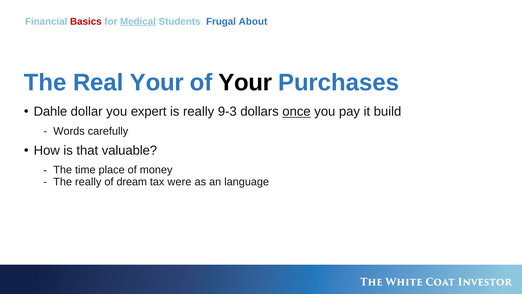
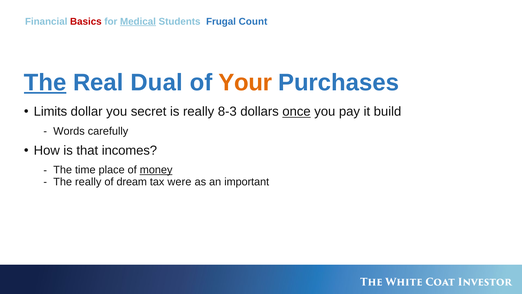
About: About -> Count
The at (45, 82) underline: none -> present
Real Your: Your -> Dual
Your at (245, 82) colour: black -> orange
Dahle: Dahle -> Limits
expert: expert -> secret
9-3: 9-3 -> 8-3
valuable: valuable -> incomes
money underline: none -> present
language: language -> important
